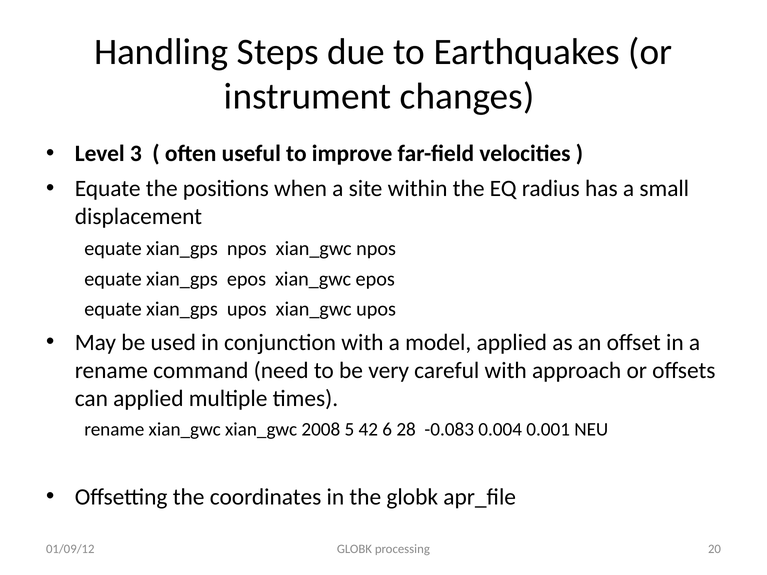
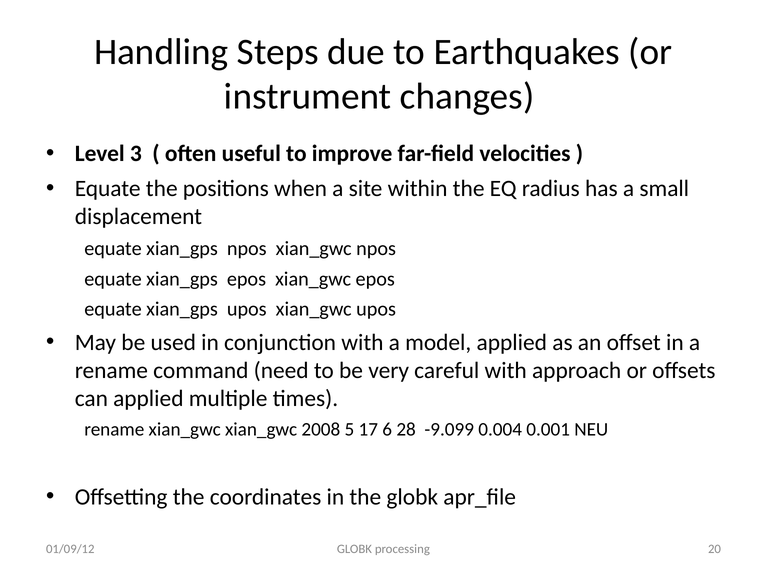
42: 42 -> 17
-0.083: -0.083 -> -9.099
